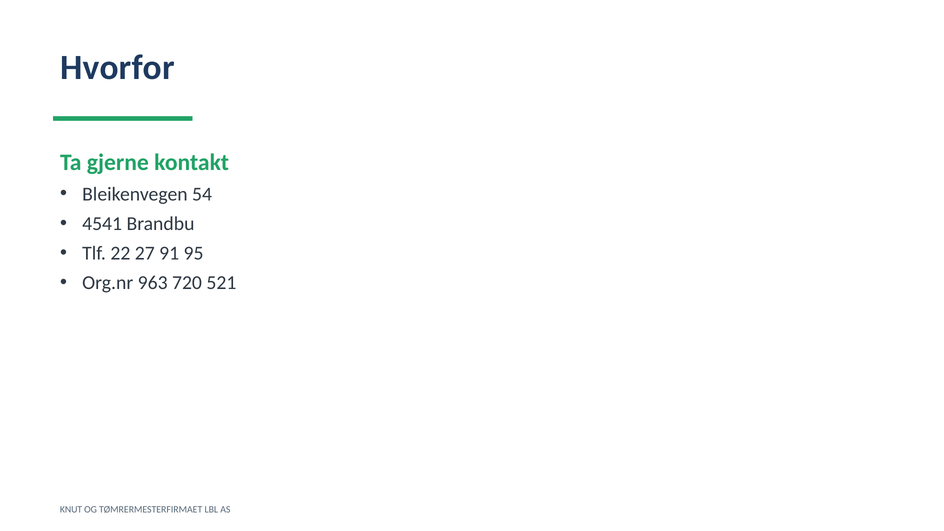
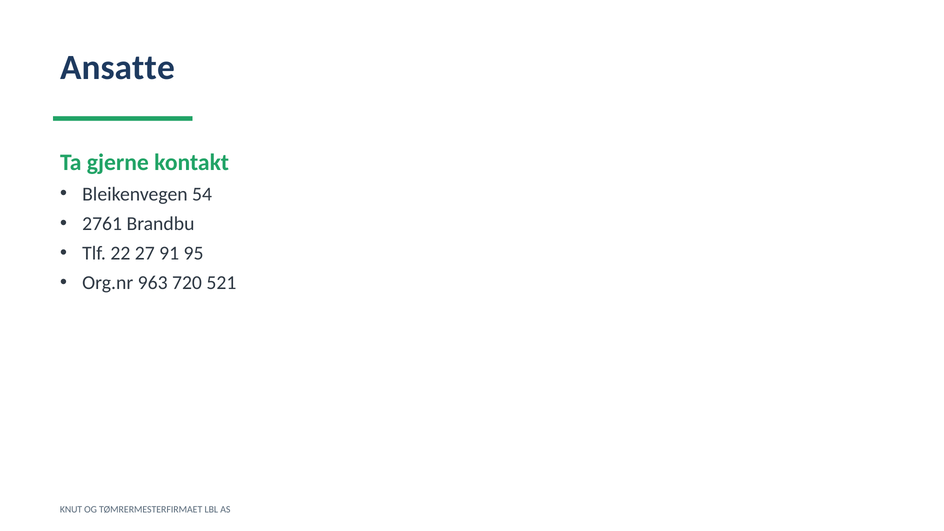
Hvorfor: Hvorfor -> Ansatte
4541: 4541 -> 2761
